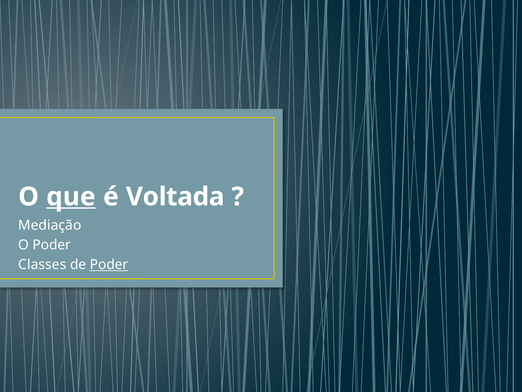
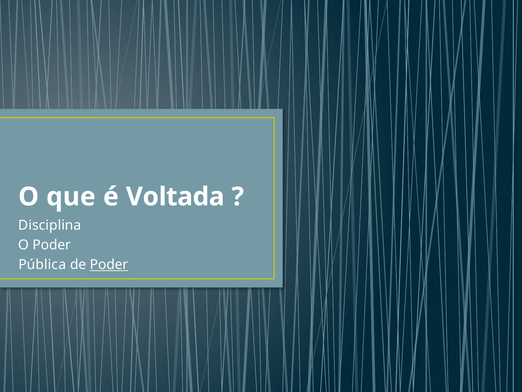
que underline: present -> none
Mediação: Mediação -> Disciplina
Classes: Classes -> Pública
